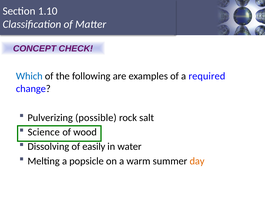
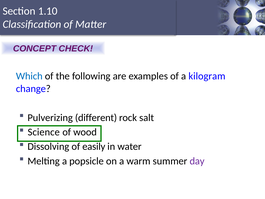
required: required -> kilogram
possible: possible -> different
day colour: orange -> purple
